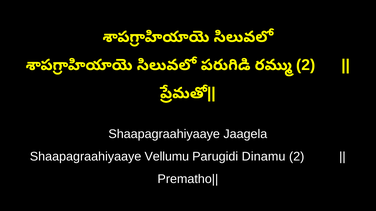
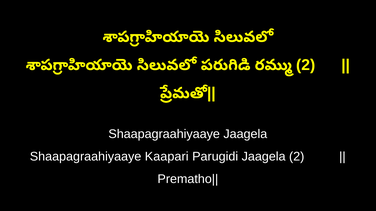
Vellumu: Vellumu -> Kaapari
Parugidi Dinamu: Dinamu -> Jaagela
